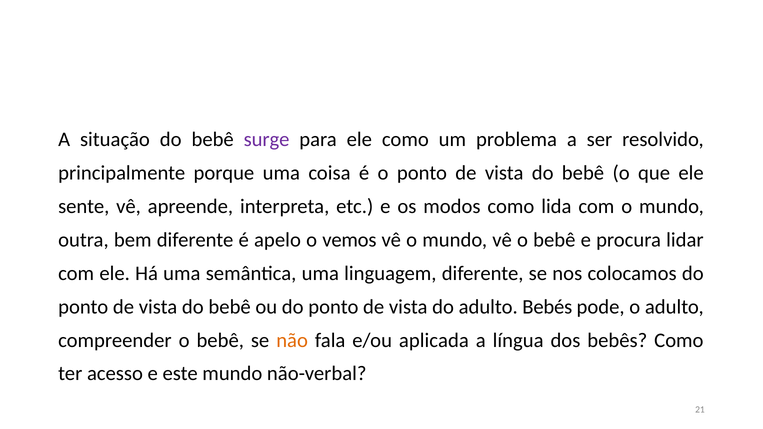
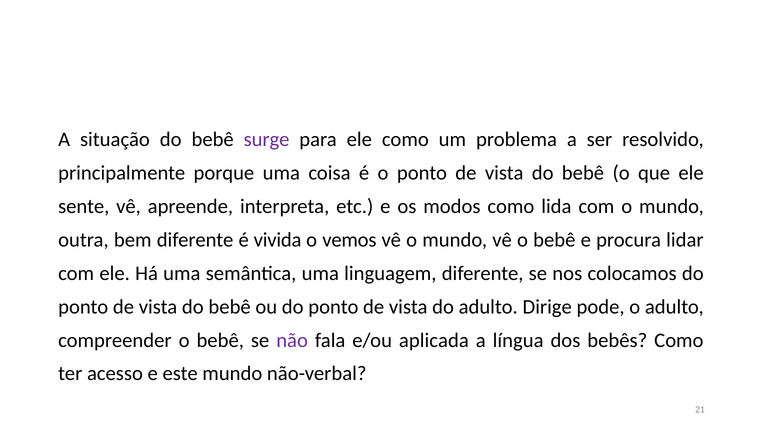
apelo: apelo -> vivida
Bebés: Bebés -> Dirige
não colour: orange -> purple
